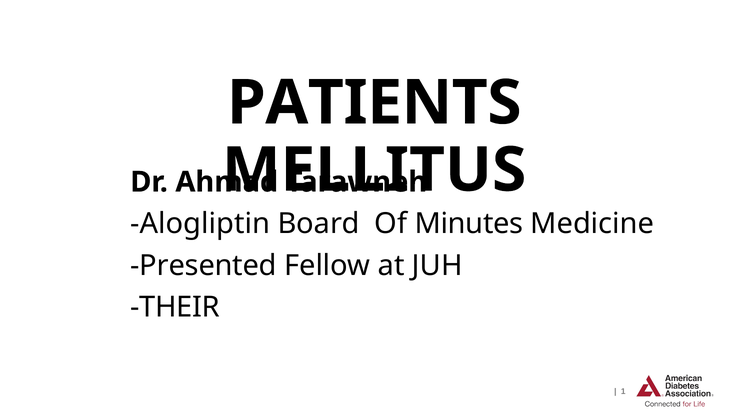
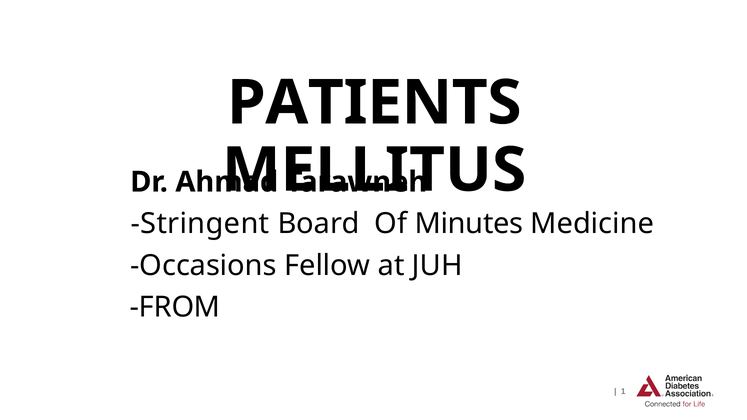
Alogliptin: Alogliptin -> Stringent
Presented: Presented -> Occasions
THEIR: THEIR -> FROM
